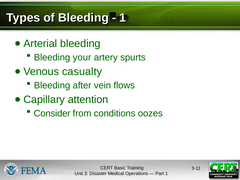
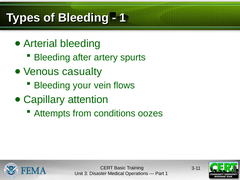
your: your -> after
after: after -> your
Consider: Consider -> Attempts
